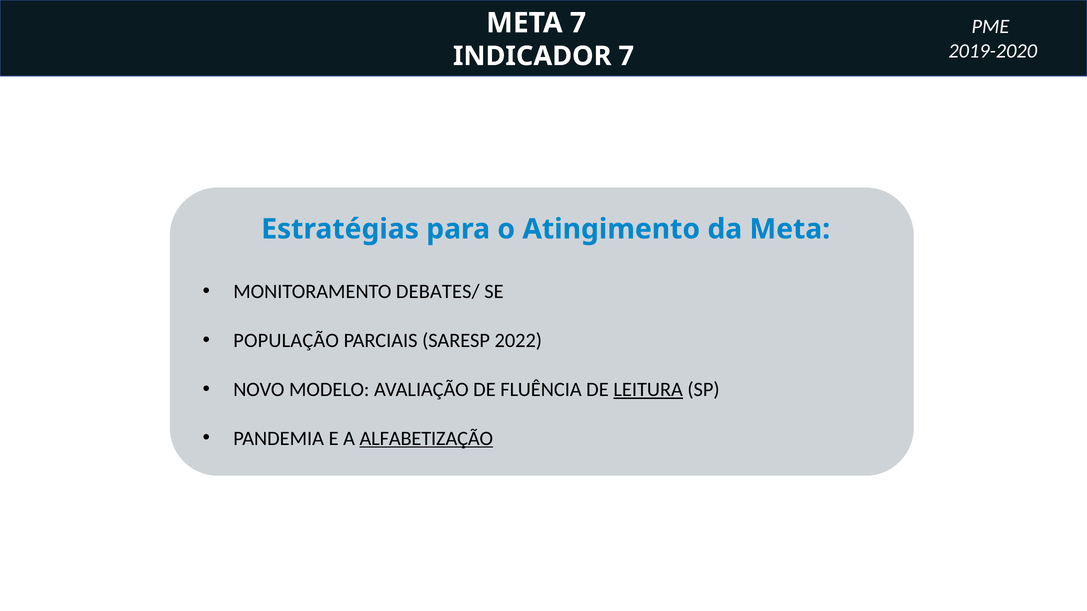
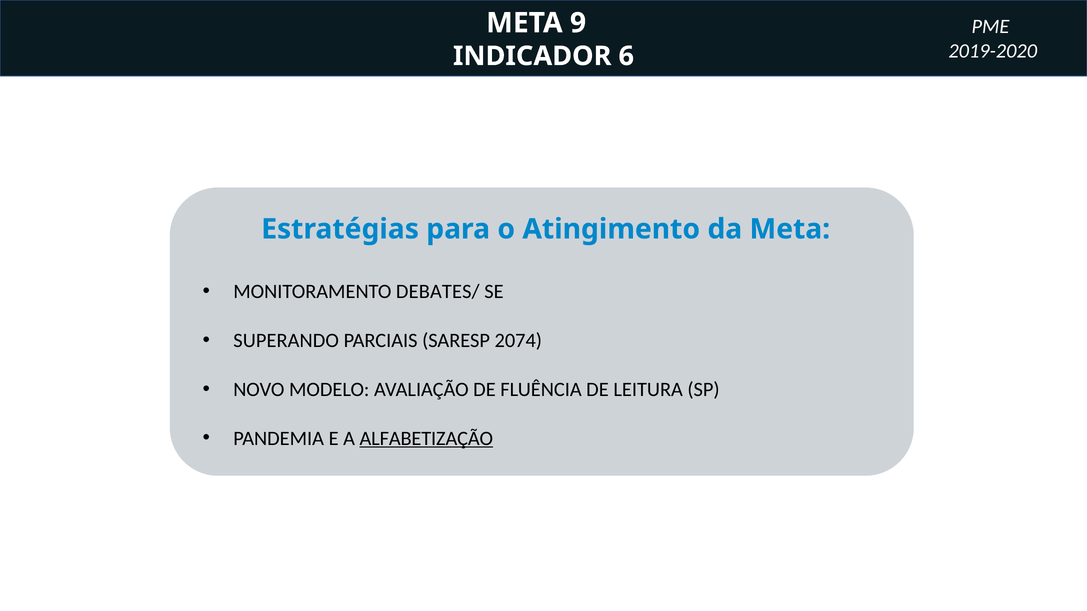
META 7: 7 -> 9
INDICADOR 7: 7 -> 6
POPULAÇÃO: POPULAÇÃO -> SUPERANDO
2022: 2022 -> 2074
LEITURA underline: present -> none
